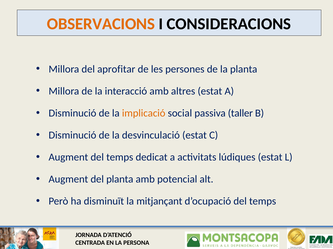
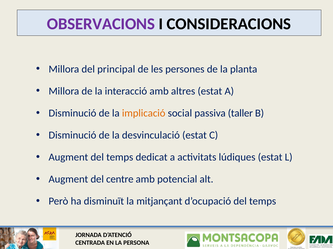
OBSERVACIONS colour: orange -> purple
aprofitar: aprofitar -> principal
del planta: planta -> centre
